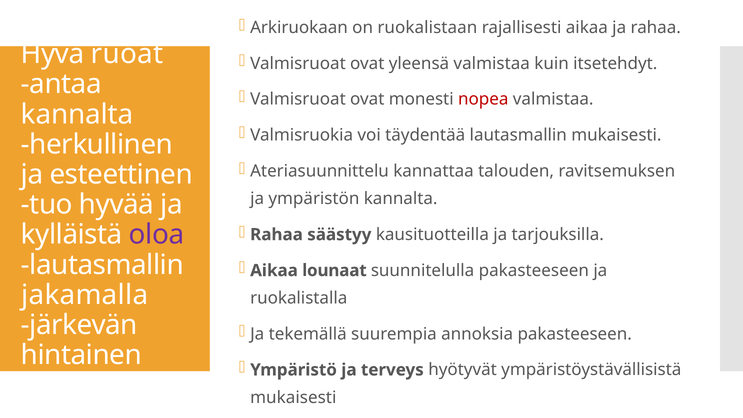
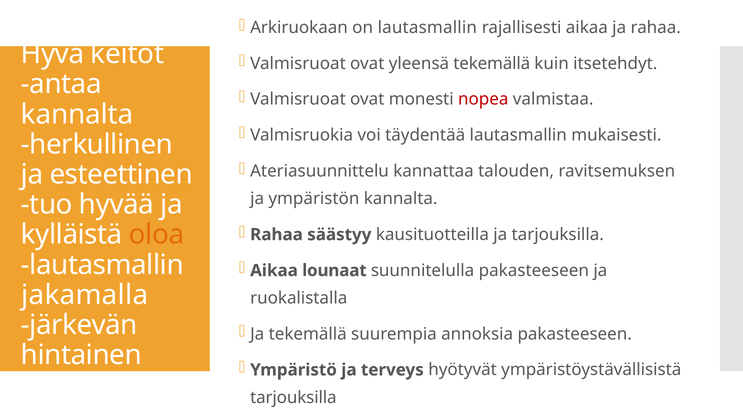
on ruokalistaan: ruokalistaan -> lautasmallin
ruoat: ruoat -> keitot
yleensä valmistaa: valmistaa -> tekemällä
oloa colour: purple -> orange
mukaisesti at (293, 397): mukaisesti -> tarjouksilla
